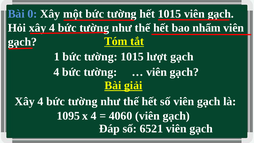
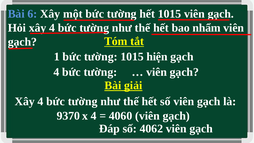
0: 0 -> 6
lượt: lượt -> hiện
1095: 1095 -> 9370
6521: 6521 -> 4062
